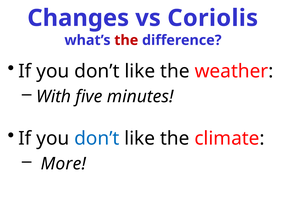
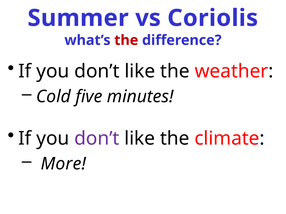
Changes: Changes -> Summer
With: With -> Cold
don’t at (97, 139) colour: blue -> purple
